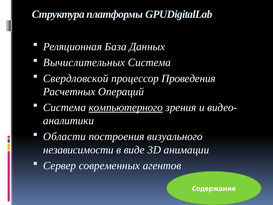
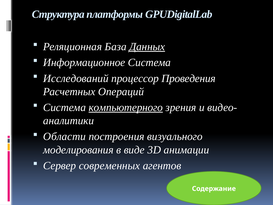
Данных underline: none -> present
Вычислительных: Вычислительных -> Информационное
Свердловской: Свердловской -> Исследований
независимости: независимости -> моделирования
